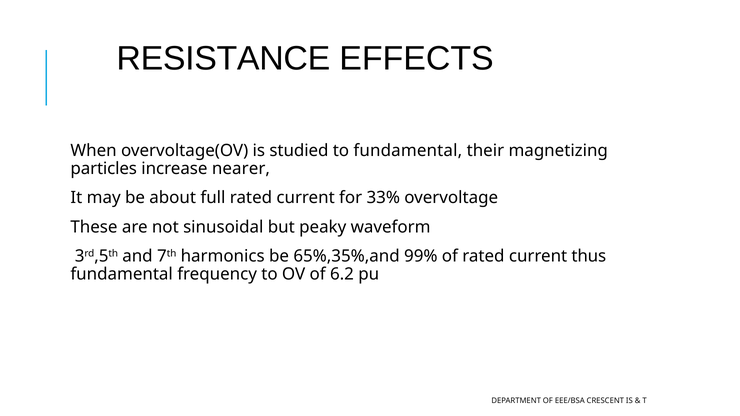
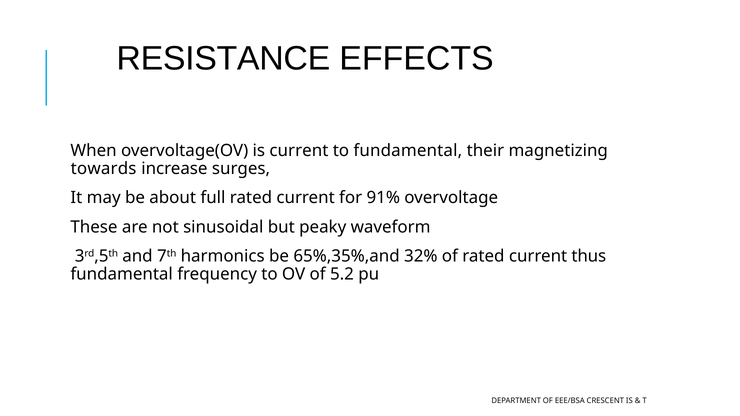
is studied: studied -> current
particles: particles -> towards
nearer: nearer -> surges
33%: 33% -> 91%
99%: 99% -> 32%
6.2: 6.2 -> 5.2
